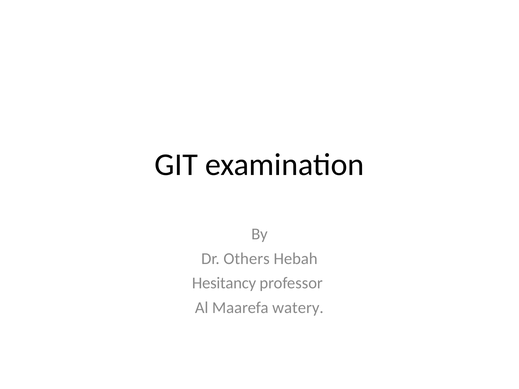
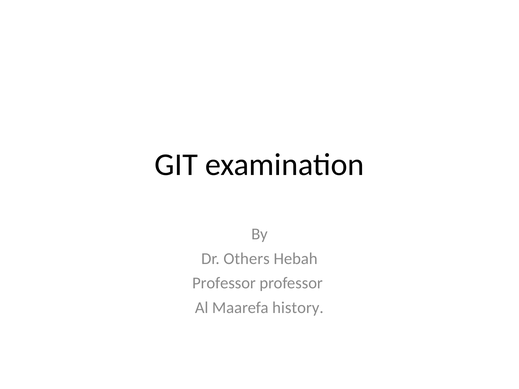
Hesitancy at (224, 283): Hesitancy -> Professor
watery: watery -> history
